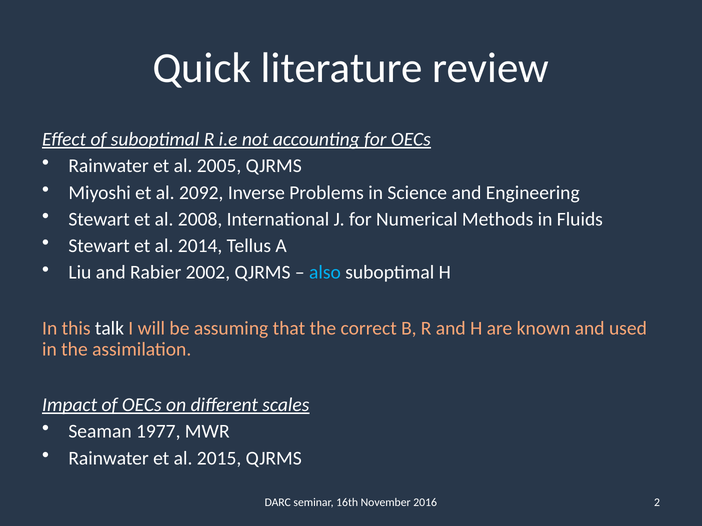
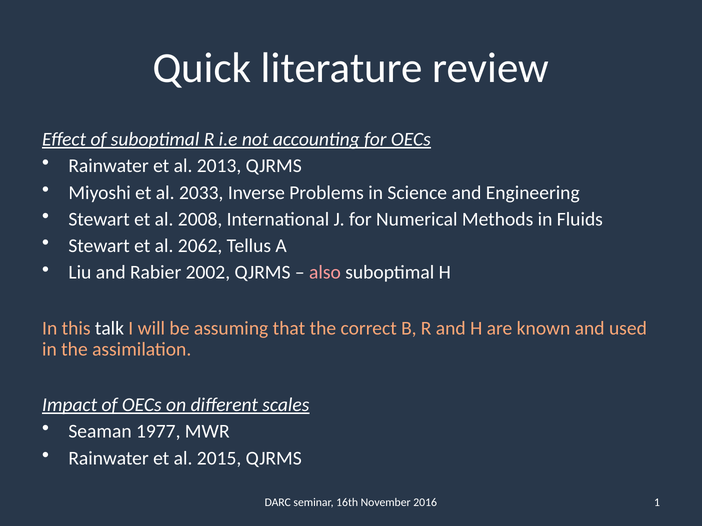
2005: 2005 -> 2013
2092: 2092 -> 2033
2014: 2014 -> 2062
also colour: light blue -> pink
2: 2 -> 1
